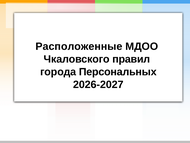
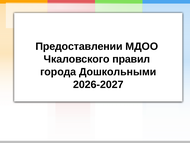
Расположенные: Расположенные -> Предоставлении
Персональных: Персональных -> Дошкольными
